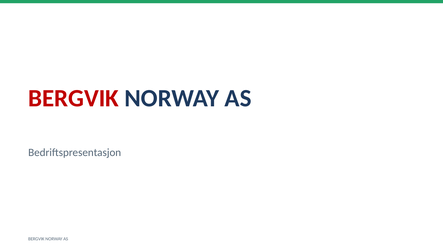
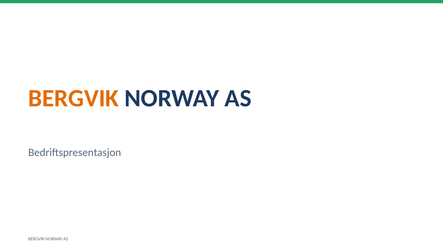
BERGVIK at (74, 98) colour: red -> orange
